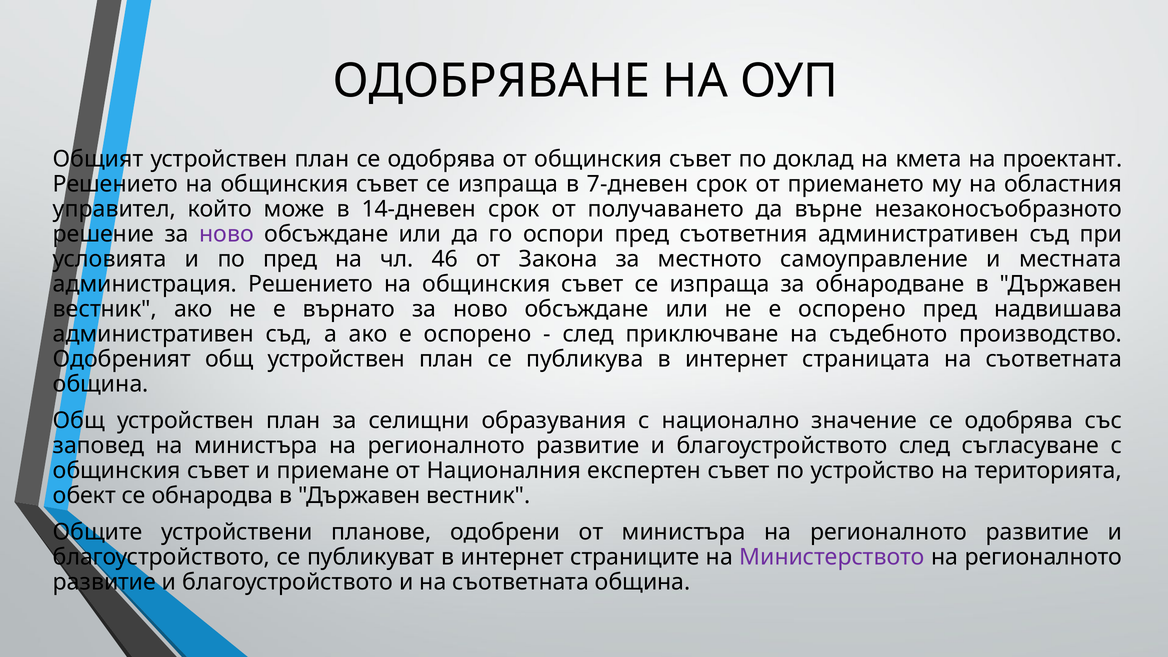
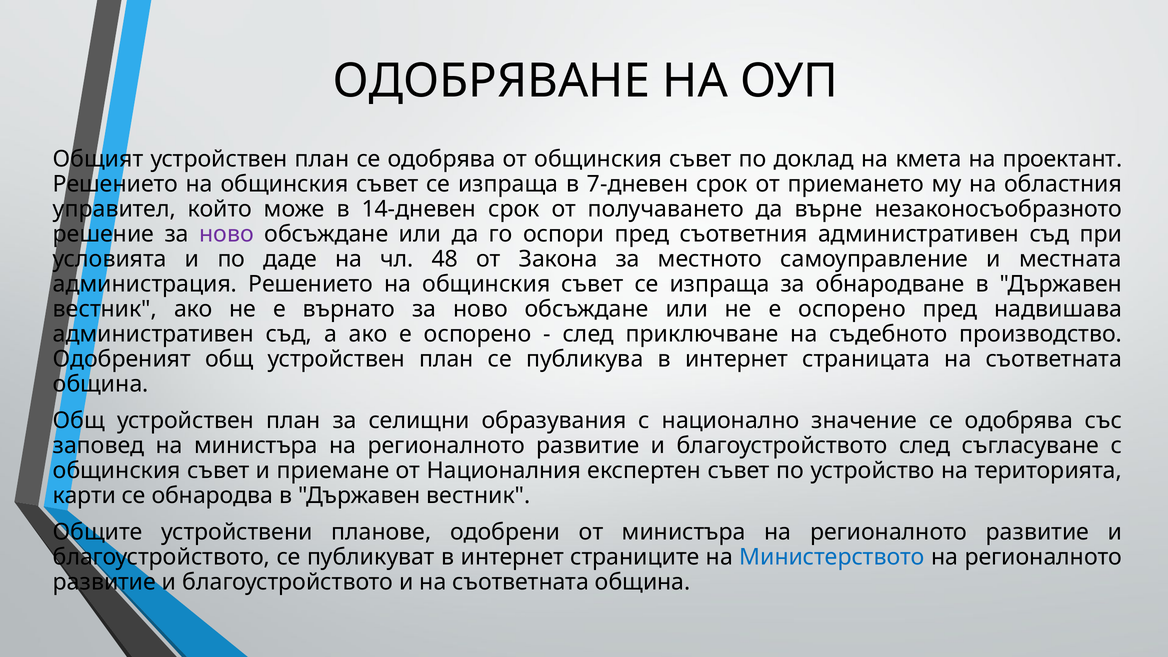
по пред: пред -> даде
46: 46 -> 48
обект: обект -> карти
Министерството colour: purple -> blue
